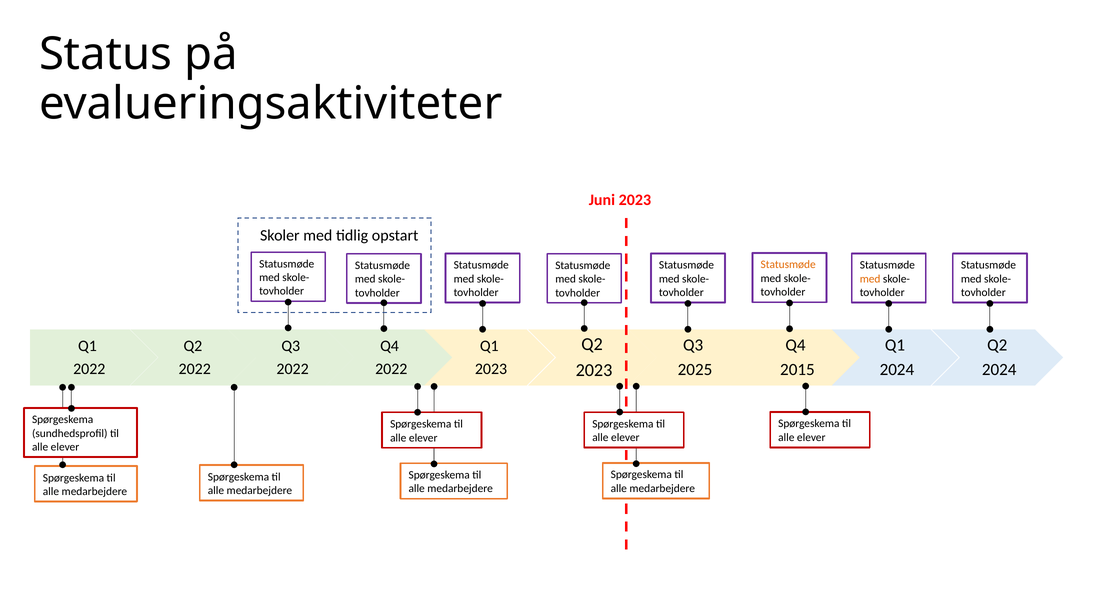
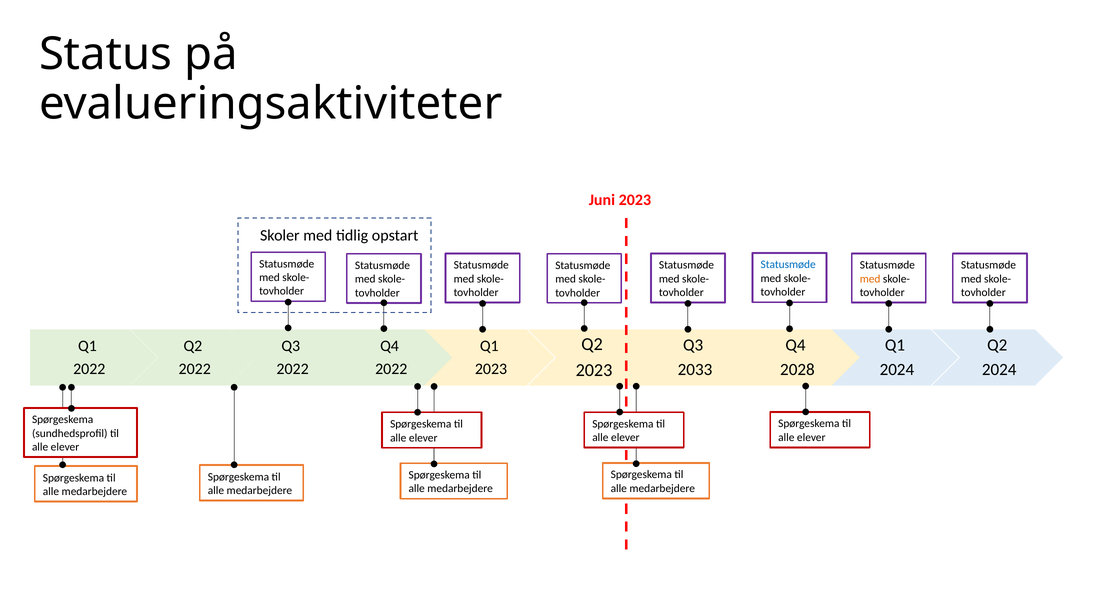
Statusmøde at (788, 265) colour: orange -> blue
2025: 2025 -> 2033
2015: 2015 -> 2028
